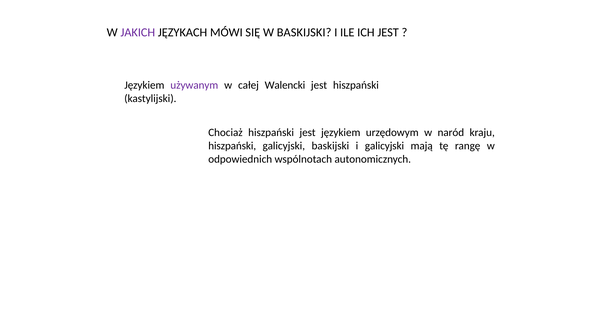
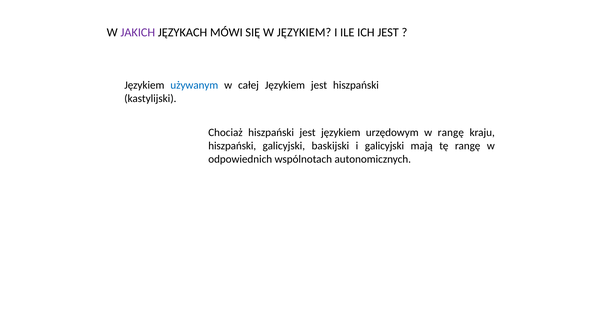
W BASKIJSKI: BASKIJSKI -> JĘZYKIEM
używanym colour: purple -> blue
całej Walencki: Walencki -> Językiem
w naród: naród -> rangę
